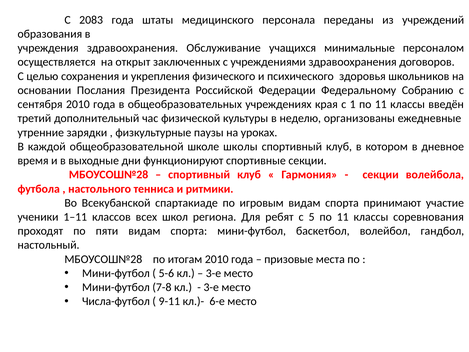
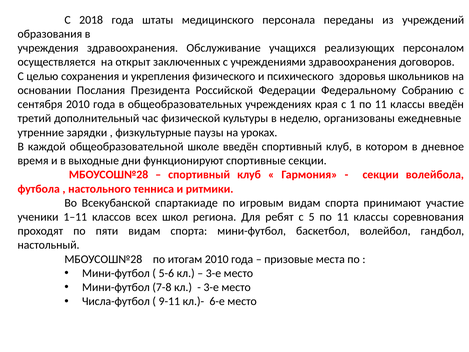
2083: 2083 -> 2018
минимальные: минимальные -> реализующих
школе школы: школы -> введён
